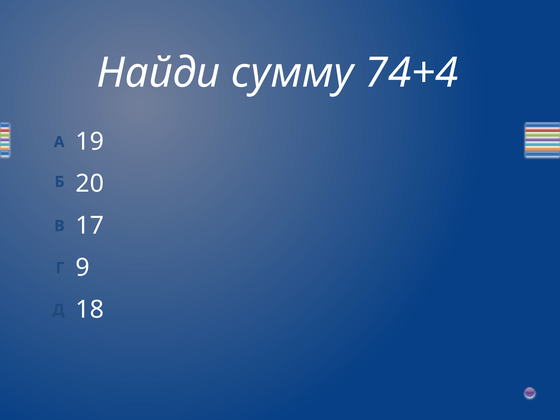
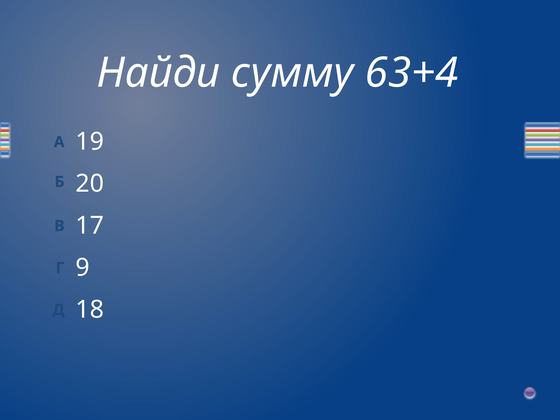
74+4: 74+4 -> 63+4
